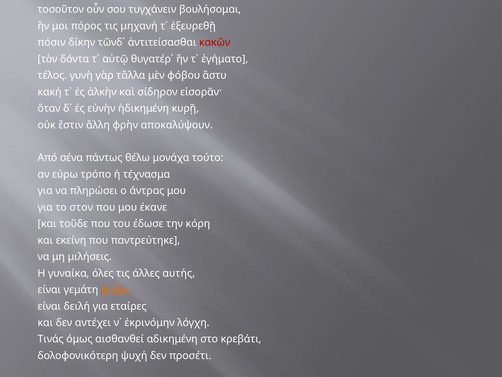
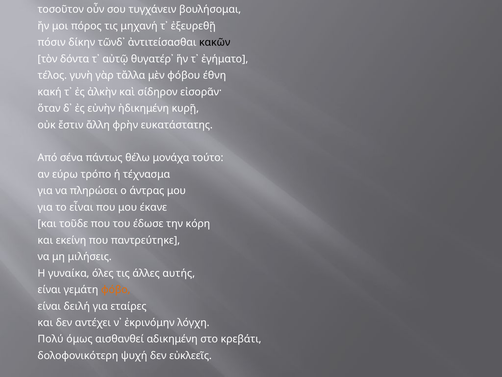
κακῶν colour: red -> black
ἄστυ: ἄστυ -> έθνη
αποκαλύψουν: αποκαλύψουν -> ευκατάστατης
στον: στον -> εἶναι
Τινάς: Τινάς -> Πολύ
προσέτι: προσέτι -> εὐκλεεῖς
